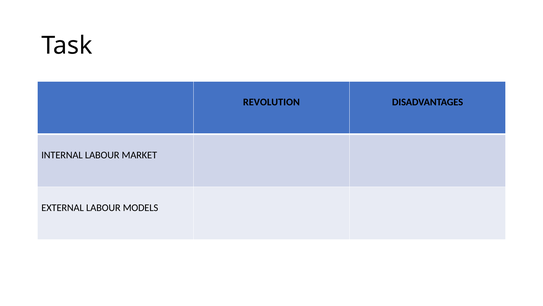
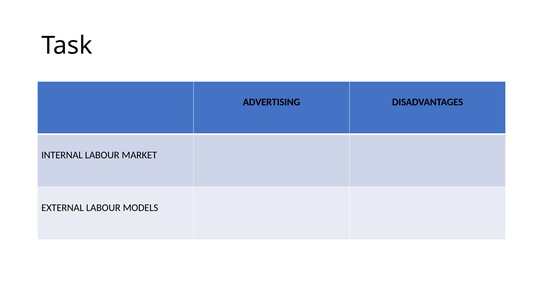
REVOLUTION: REVOLUTION -> ADVERTISING
